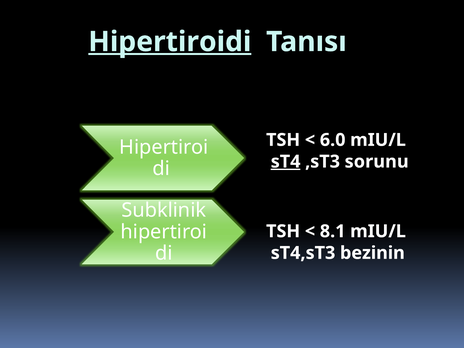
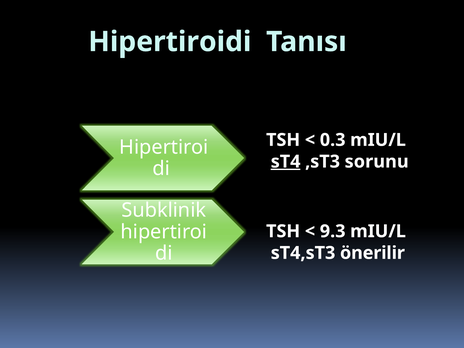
Hipertiroidi underline: present -> none
6.0: 6.0 -> 0.3
8.1: 8.1 -> 9.3
bezinin: bezinin -> önerilir
